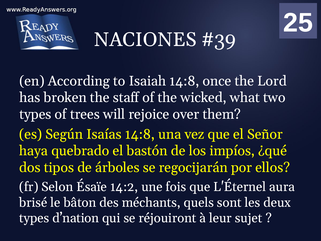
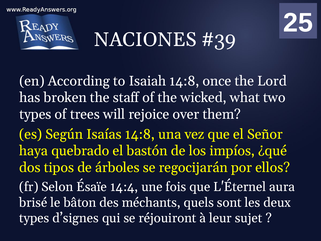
14:2: 14:2 -> 14:4
d’nation: d’nation -> d’signes
